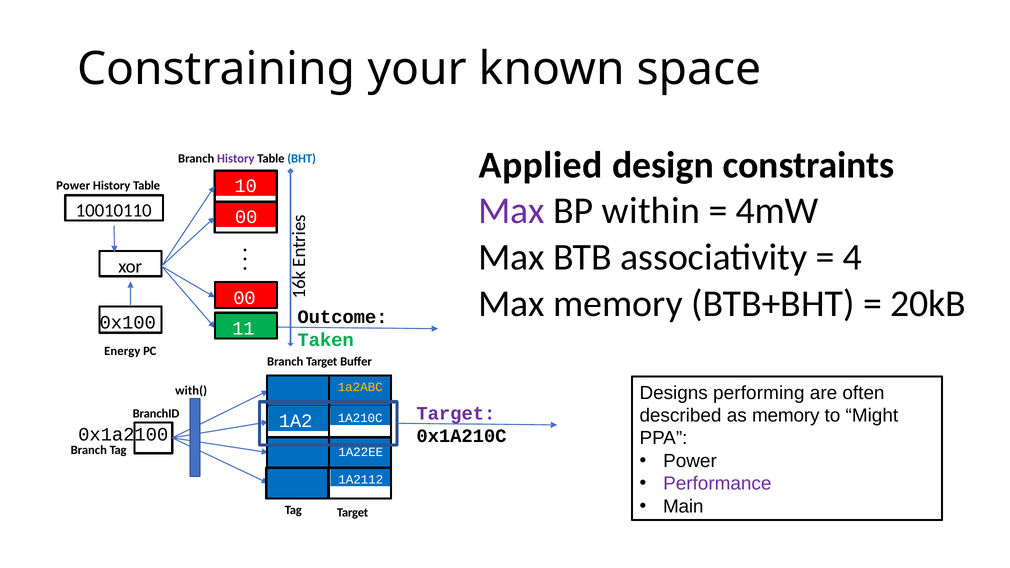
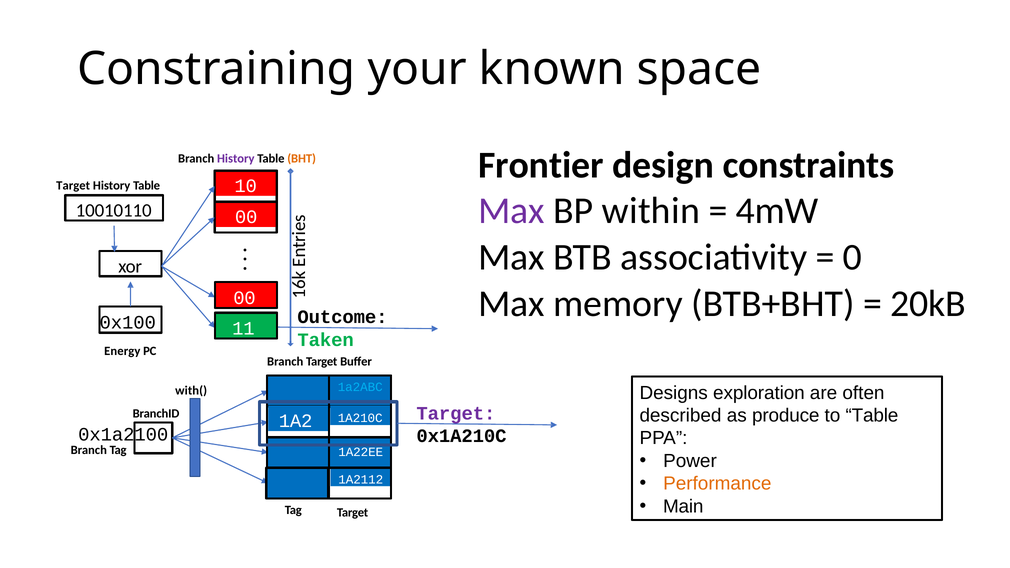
Applied: Applied -> Frontier
BHT colour: blue -> orange
Power at (73, 186): Power -> Target
4: 4 -> 0
1a2ABC colour: yellow -> light blue
performing: performing -> exploration
as memory: memory -> produce
to Might: Might -> Table
Performance colour: purple -> orange
